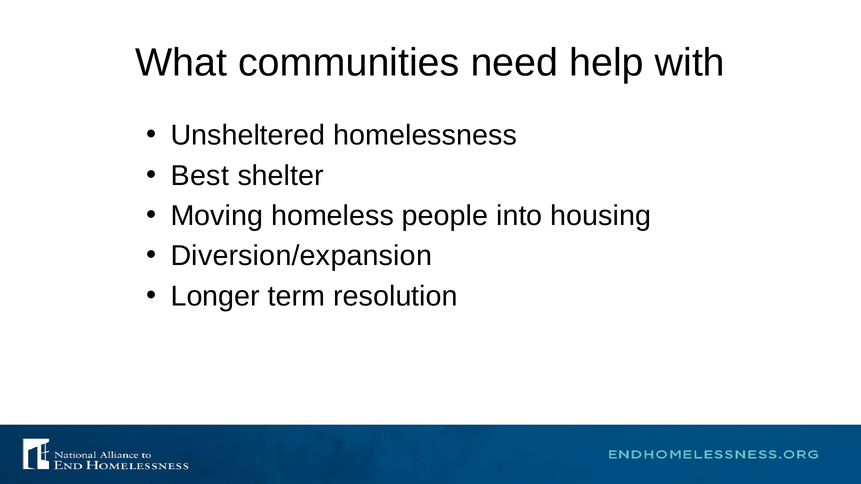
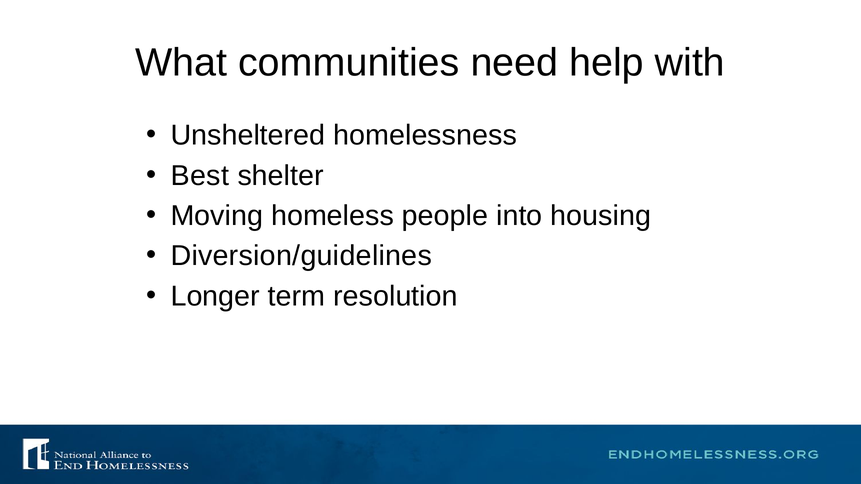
Diversion/expansion: Diversion/expansion -> Diversion/guidelines
